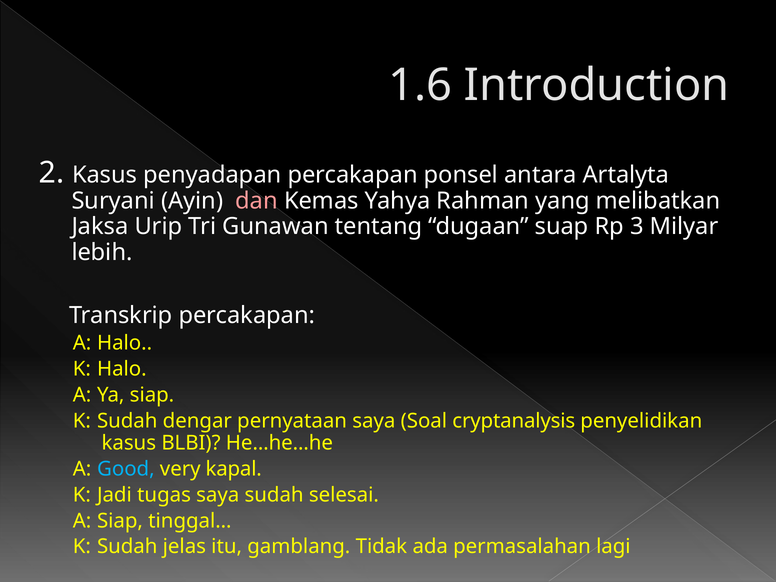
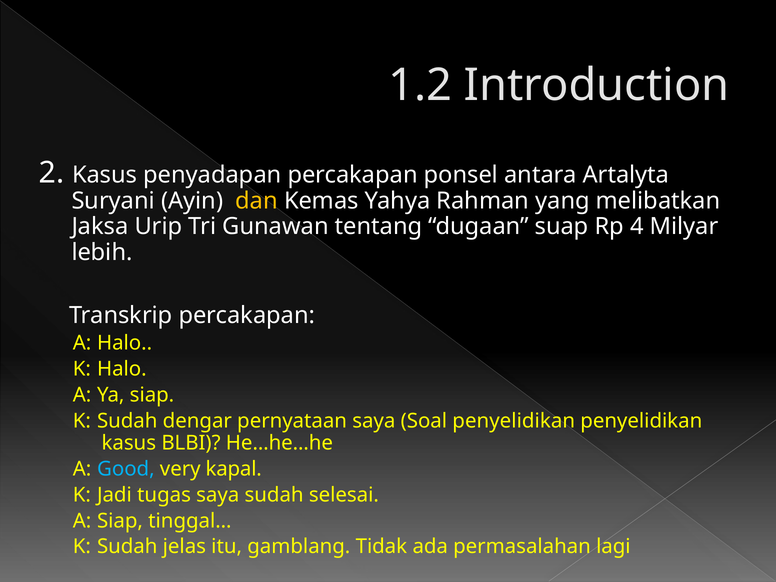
1.6: 1.6 -> 1.2
dan colour: pink -> yellow
3: 3 -> 4
Soal cryptanalysis: cryptanalysis -> penyelidikan
